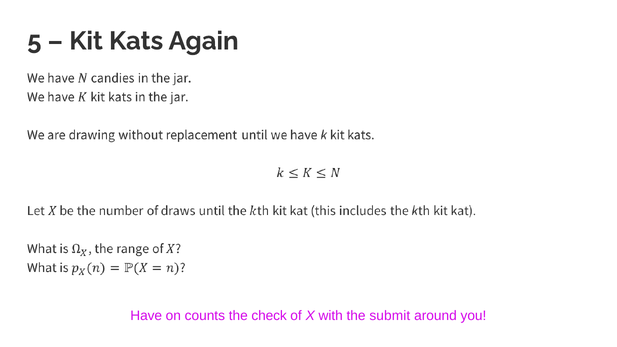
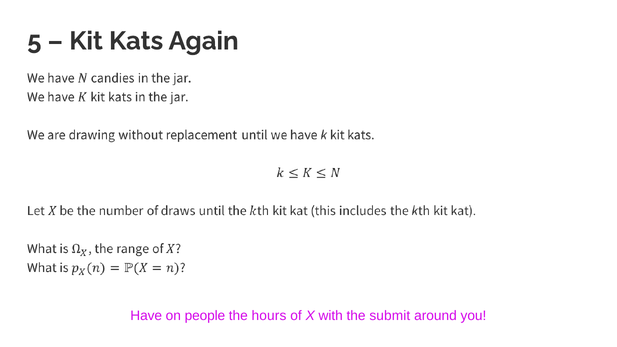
counts: counts -> people
check: check -> hours
